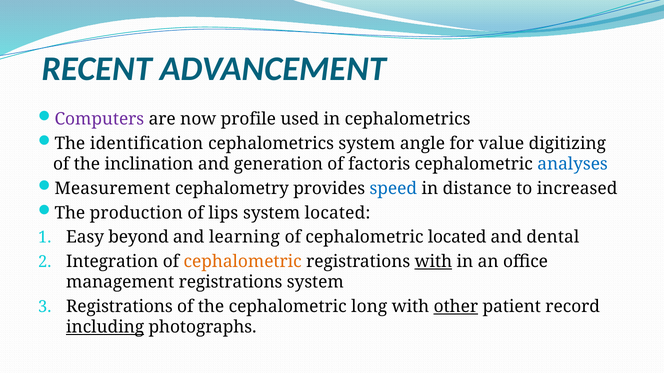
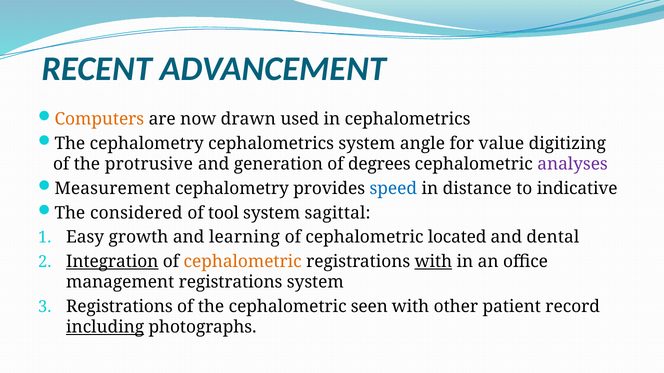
Computers colour: purple -> orange
profile: profile -> drawn
The identification: identification -> cephalometry
inclination: inclination -> protrusive
factoris: factoris -> degrees
analyses colour: blue -> purple
increased: increased -> indicative
production: production -> considered
lips: lips -> tool
system located: located -> sagittal
beyond: beyond -> growth
Integration underline: none -> present
long: long -> seen
other underline: present -> none
